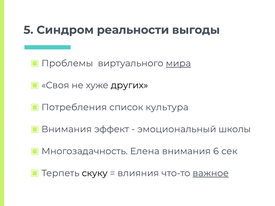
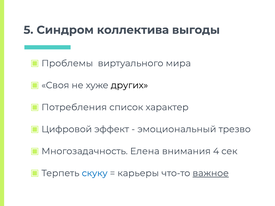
реальности: реальности -> коллектива
мира underline: present -> none
культура: культура -> характер
Внимания at (67, 129): Внимания -> Цифровой
школы: школы -> трезво
6: 6 -> 4
скуку colour: black -> blue
влияния: влияния -> карьеры
